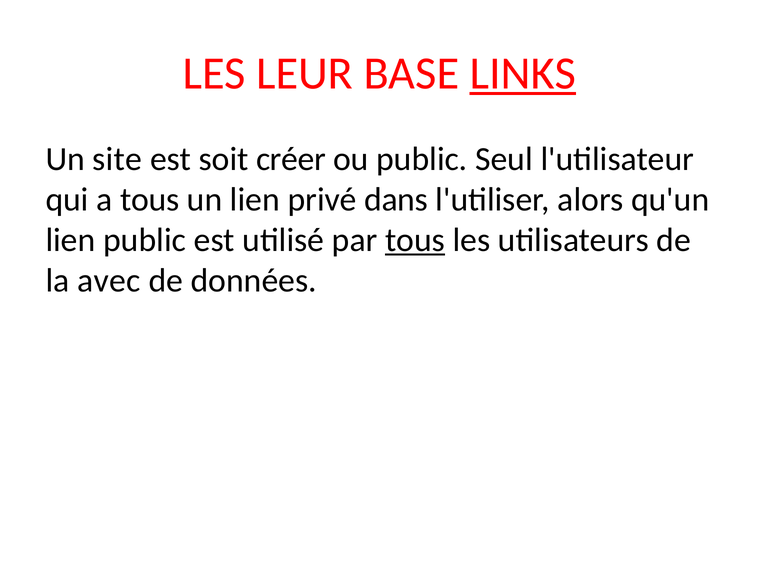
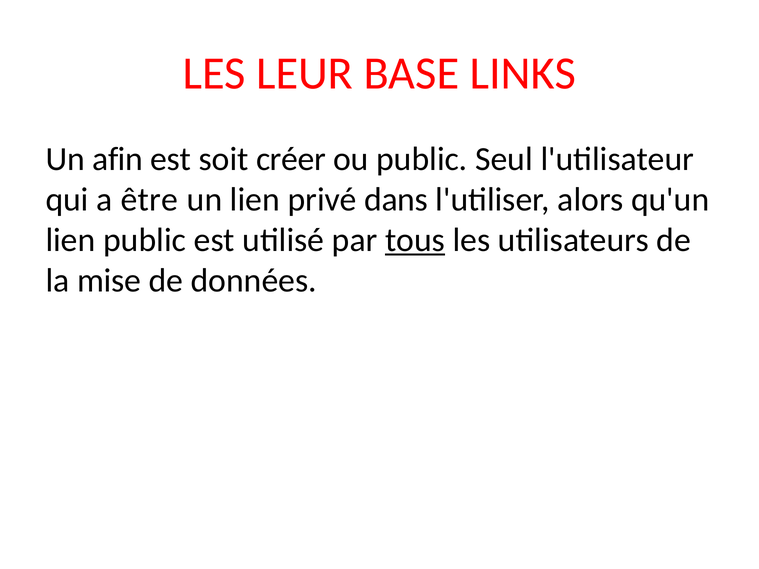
LINKS underline: present -> none
site: site -> afin
a tous: tous -> être
avec: avec -> mise
